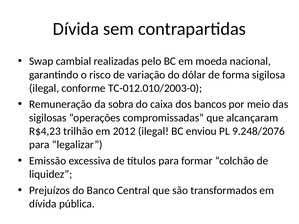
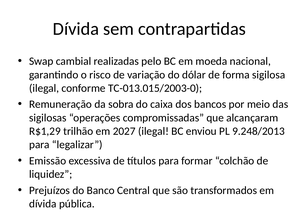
TC-012.010/2003-0: TC-012.010/2003-0 -> TC-013.015/2003-0
R$4,23: R$4,23 -> R$1,29
2012: 2012 -> 2027
9.248/2076: 9.248/2076 -> 9.248/2013
